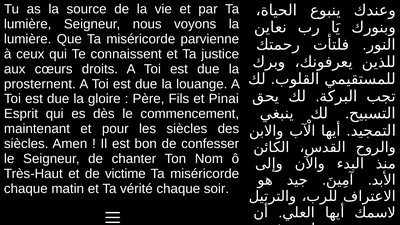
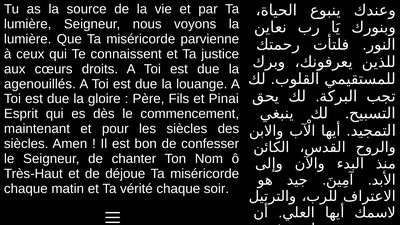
prosternent: prosternent -> agenouillés
victime: victime -> déjoue
